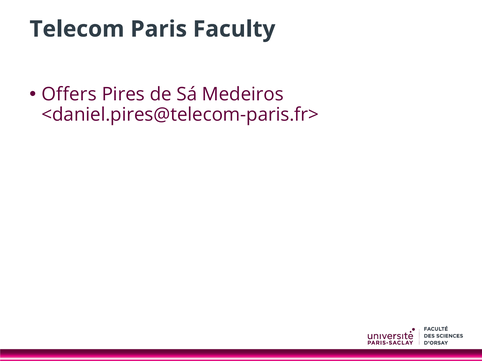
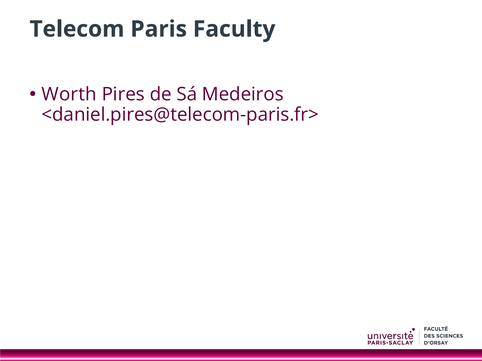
Offers: Offers -> Worth
